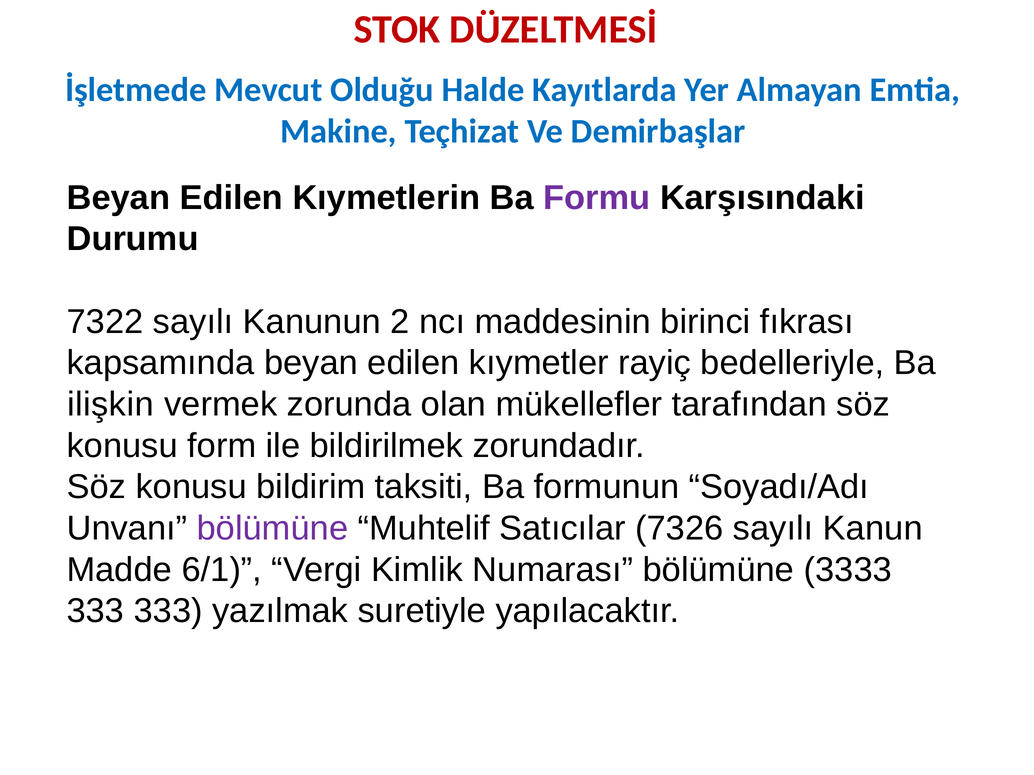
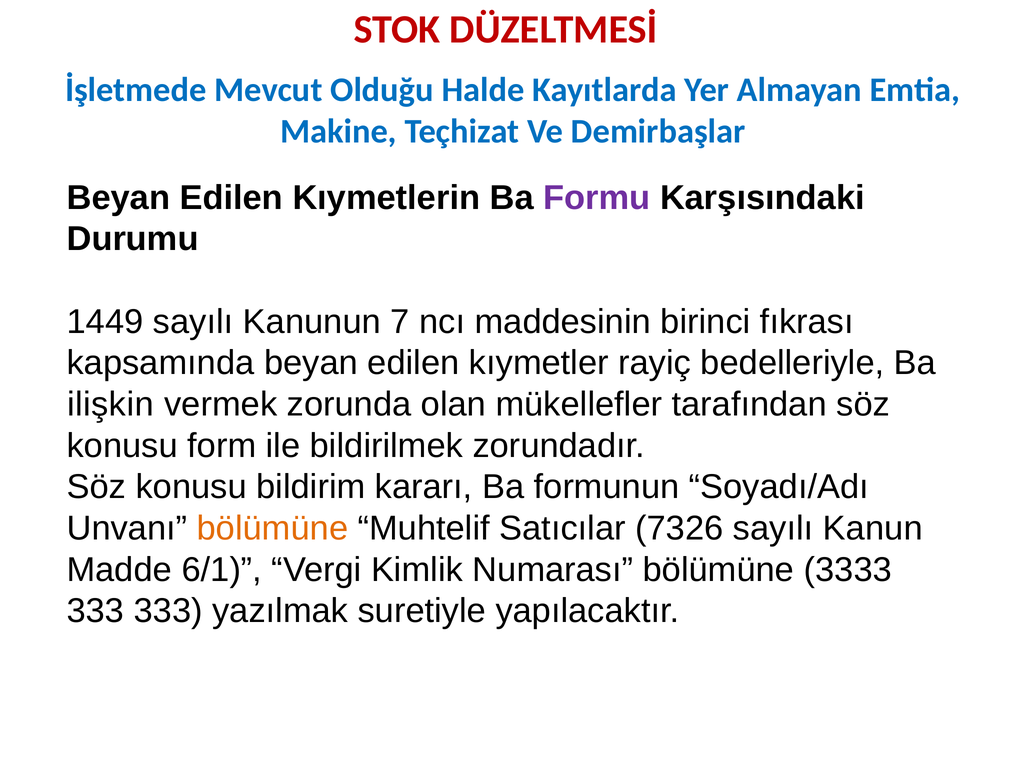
7322: 7322 -> 1449
2: 2 -> 7
taksiti: taksiti -> kararı
bölümüne at (273, 529) colour: purple -> orange
